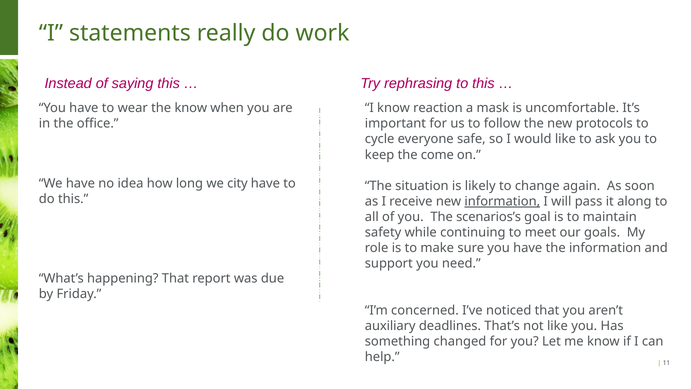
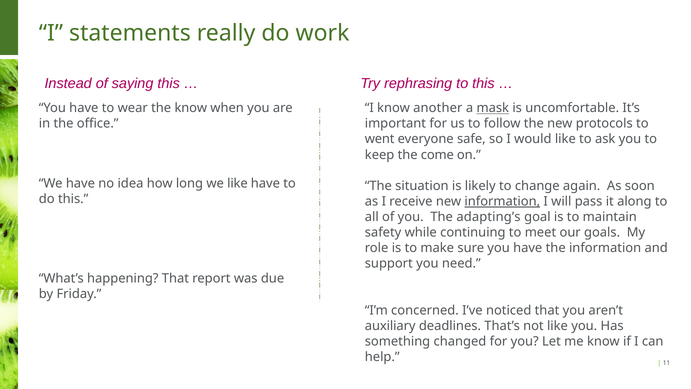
reaction: reaction -> another
mask underline: none -> present
cycle: cycle -> went
we city: city -> like
scenarios’s: scenarios’s -> adapting’s
